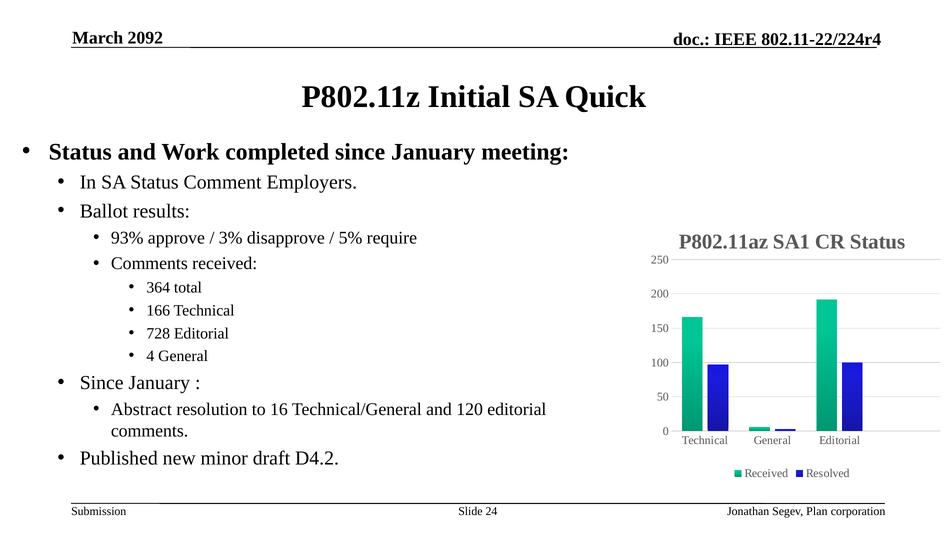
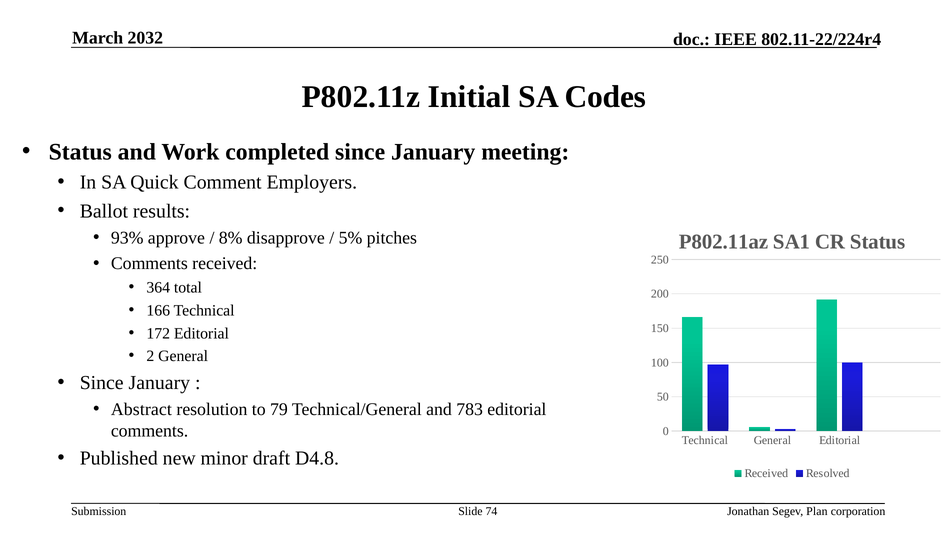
2092: 2092 -> 2032
Quick: Quick -> Codes
SA Status: Status -> Quick
3%: 3% -> 8%
require: require -> pitches
728: 728 -> 172
4: 4 -> 2
16: 16 -> 79
120: 120 -> 783
D4.2: D4.2 -> D4.8
24: 24 -> 74
